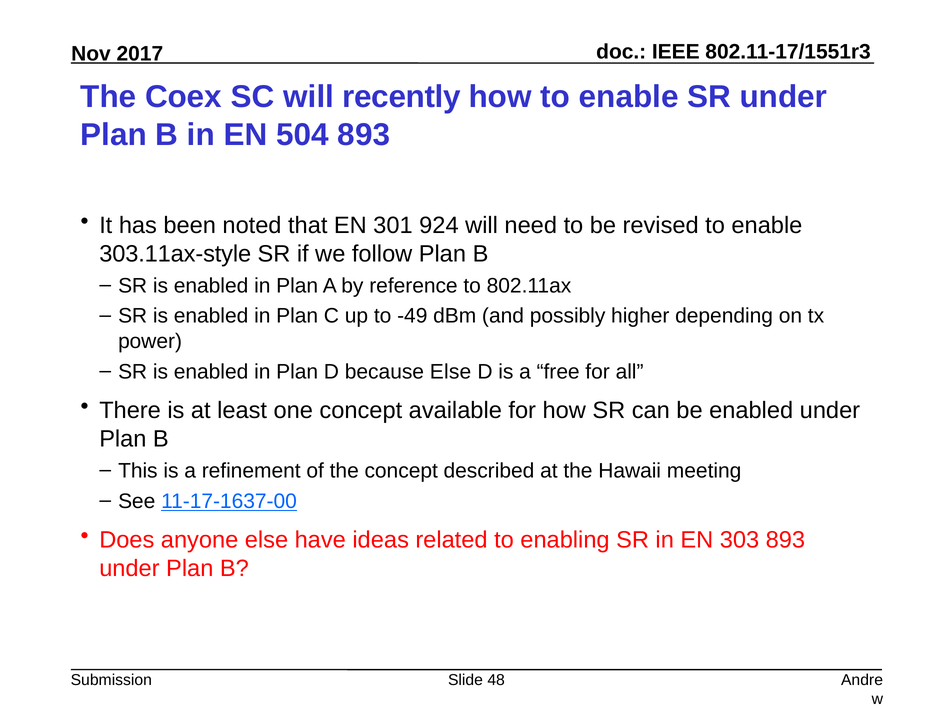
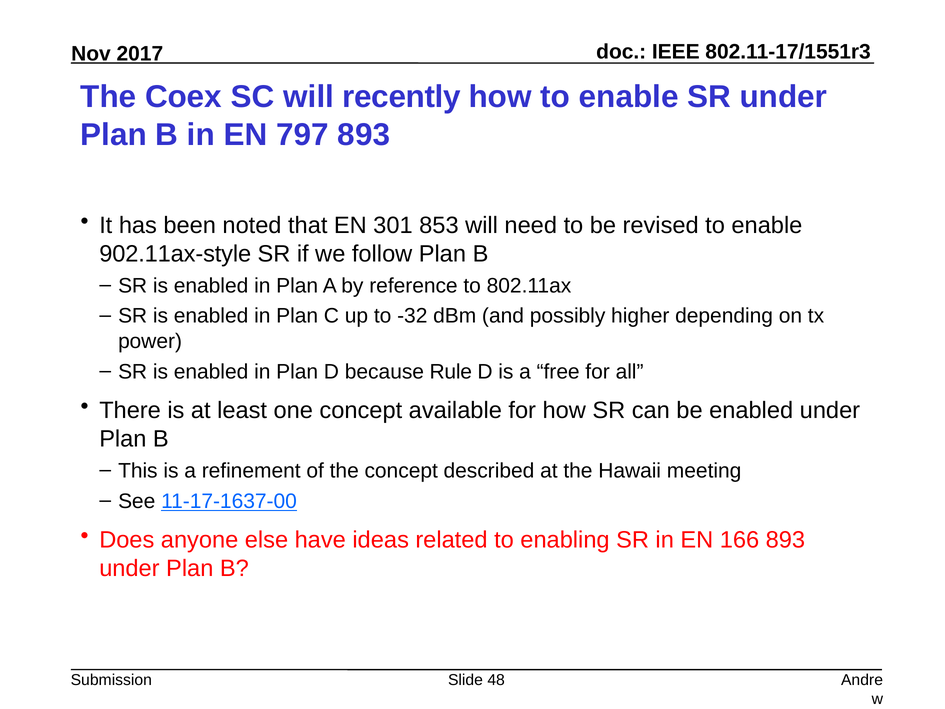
504: 504 -> 797
924: 924 -> 853
303.11ax-style: 303.11ax-style -> 902.11ax-style
-49: -49 -> -32
because Else: Else -> Rule
303: 303 -> 166
